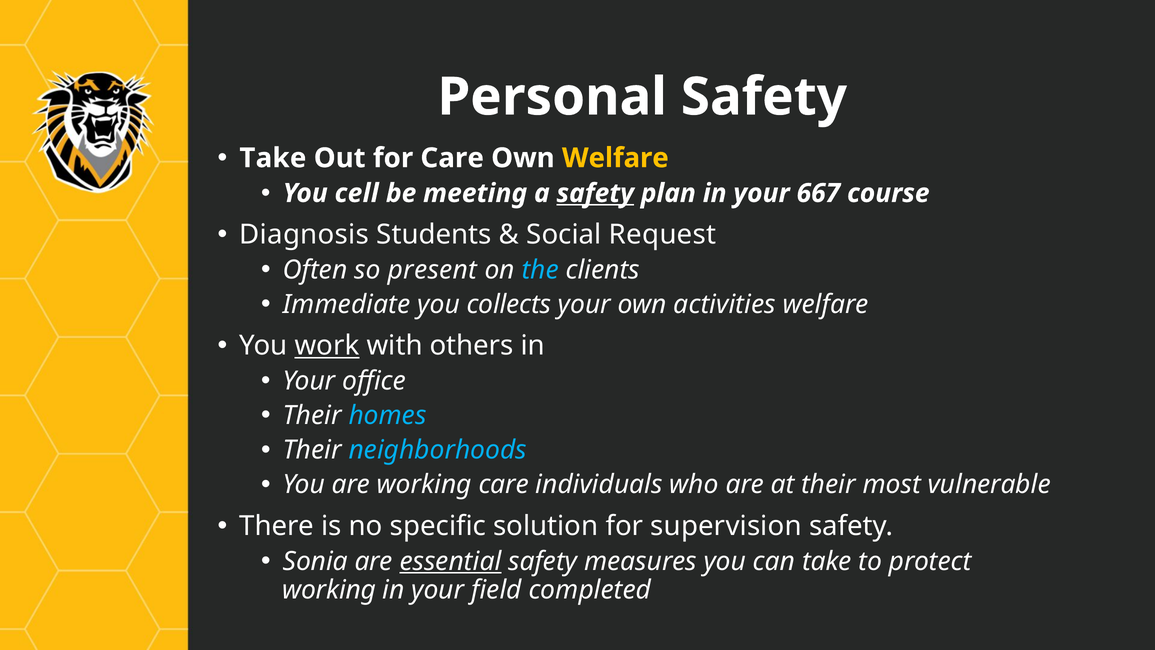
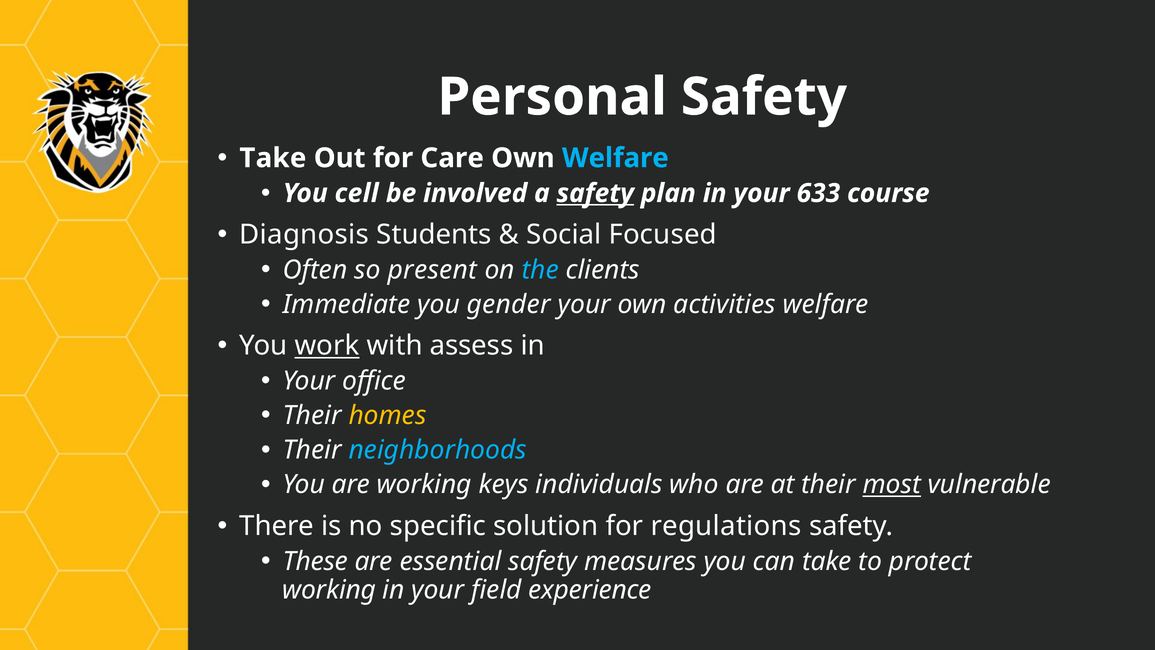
Welfare at (615, 158) colour: yellow -> light blue
meeting: meeting -> involved
667: 667 -> 633
Request: Request -> Focused
collects: collects -> gender
others: others -> assess
homes colour: light blue -> yellow
working care: care -> keys
most underline: none -> present
supervision: supervision -> regulations
Sonia: Sonia -> These
essential underline: present -> none
completed: completed -> experience
